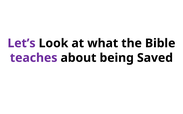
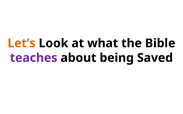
Let’s colour: purple -> orange
